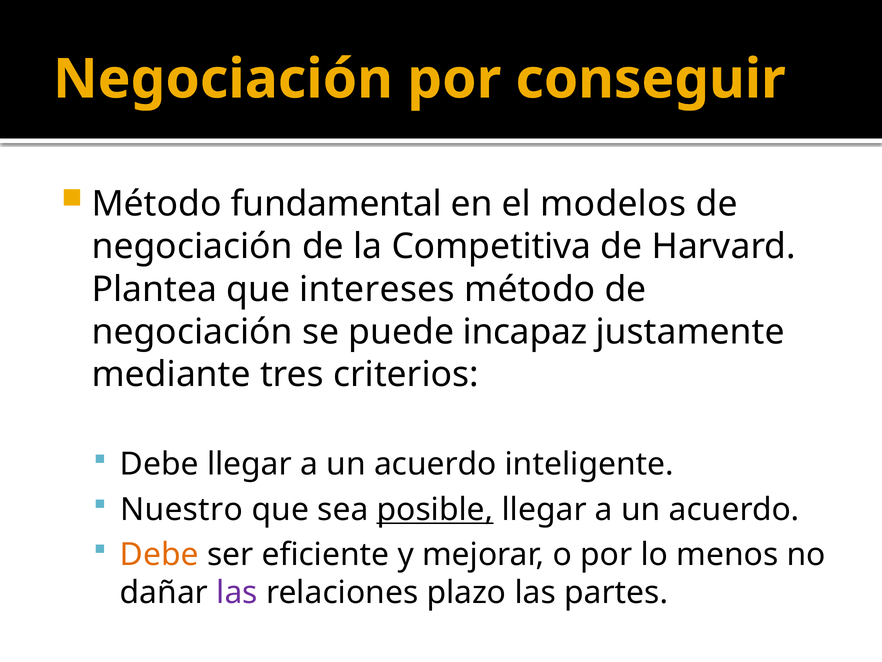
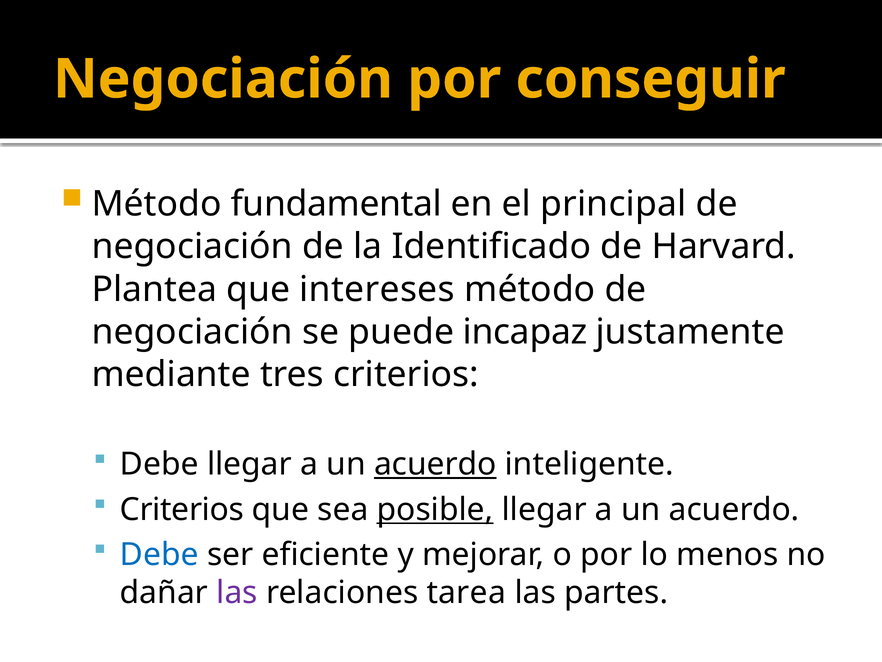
modelos: modelos -> principal
Competitiva: Competitiva -> Identificado
acuerdo at (435, 464) underline: none -> present
Nuestro at (182, 509): Nuestro -> Criterios
Debe at (159, 554) colour: orange -> blue
plazo: plazo -> tarea
